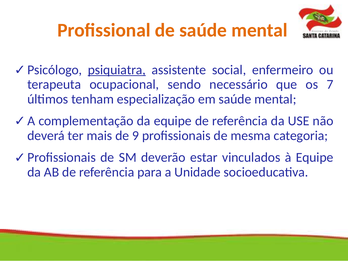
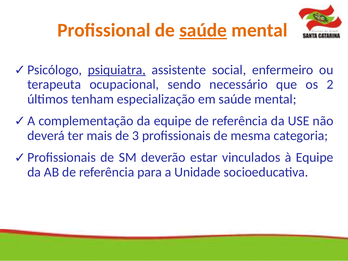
saúde at (203, 30) underline: none -> present
7: 7 -> 2
9: 9 -> 3
